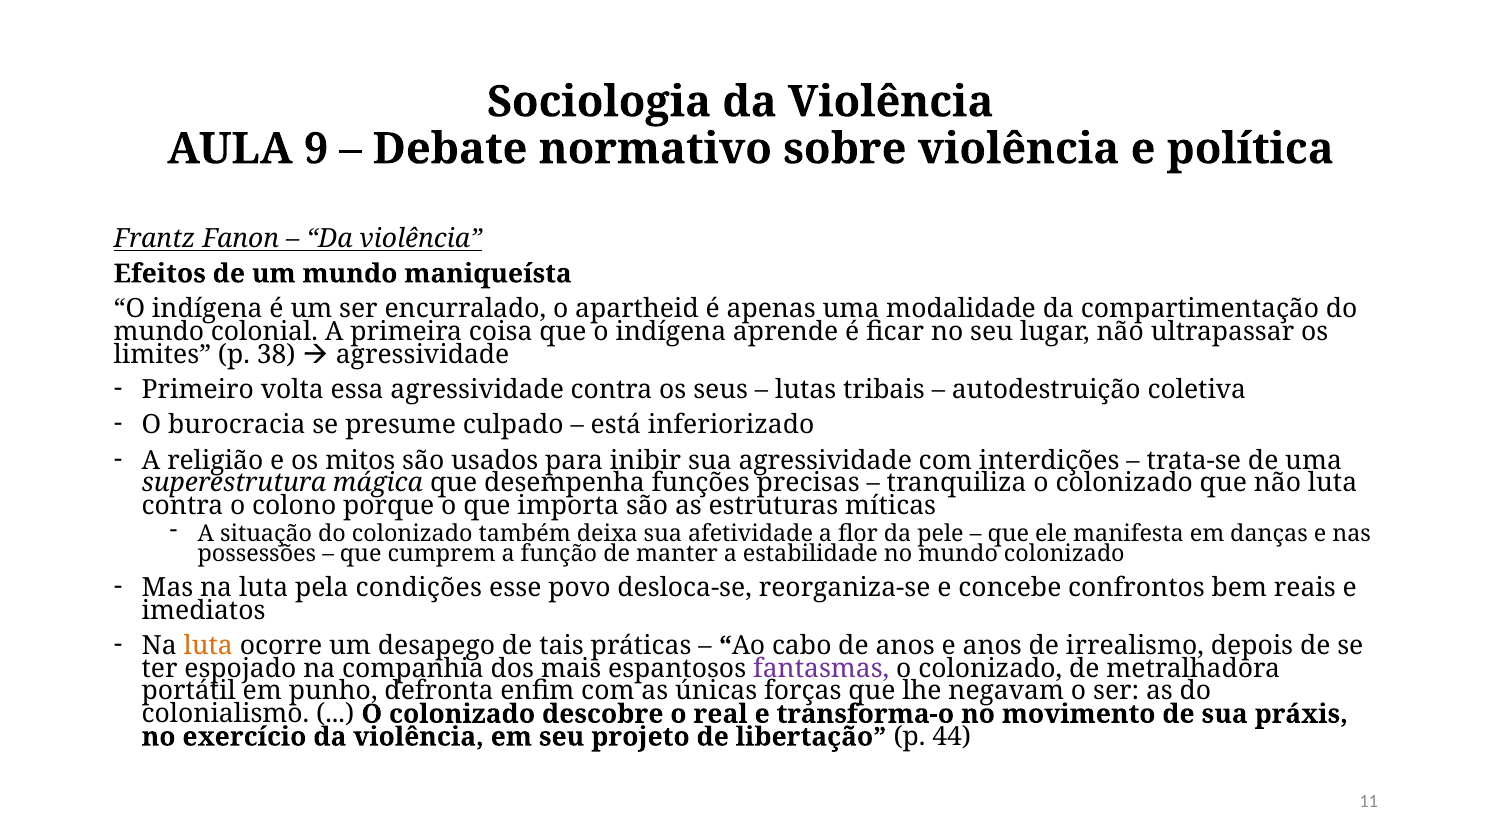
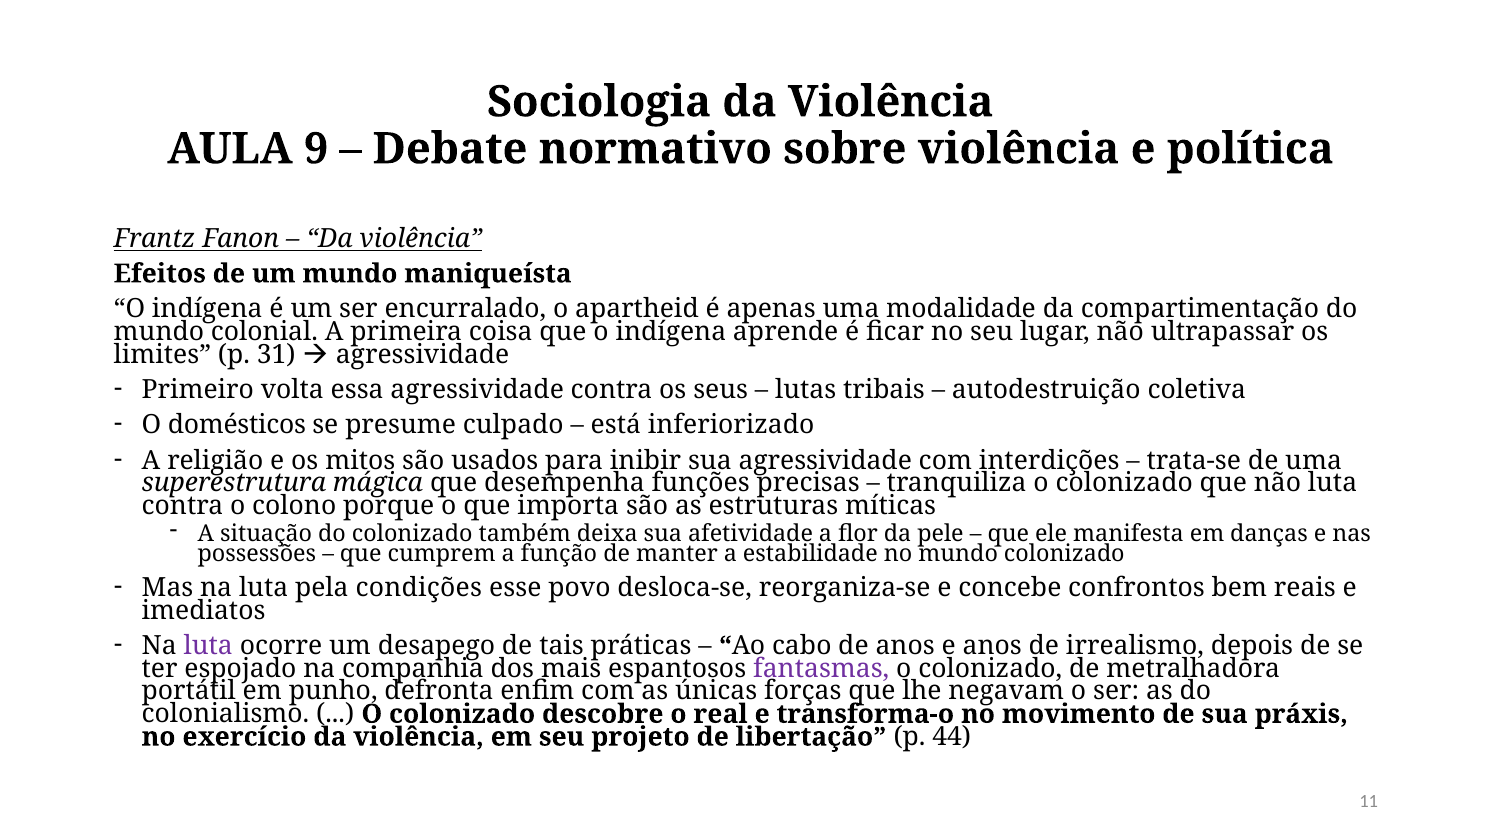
38: 38 -> 31
burocracia: burocracia -> domésticos
luta at (208, 646) colour: orange -> purple
